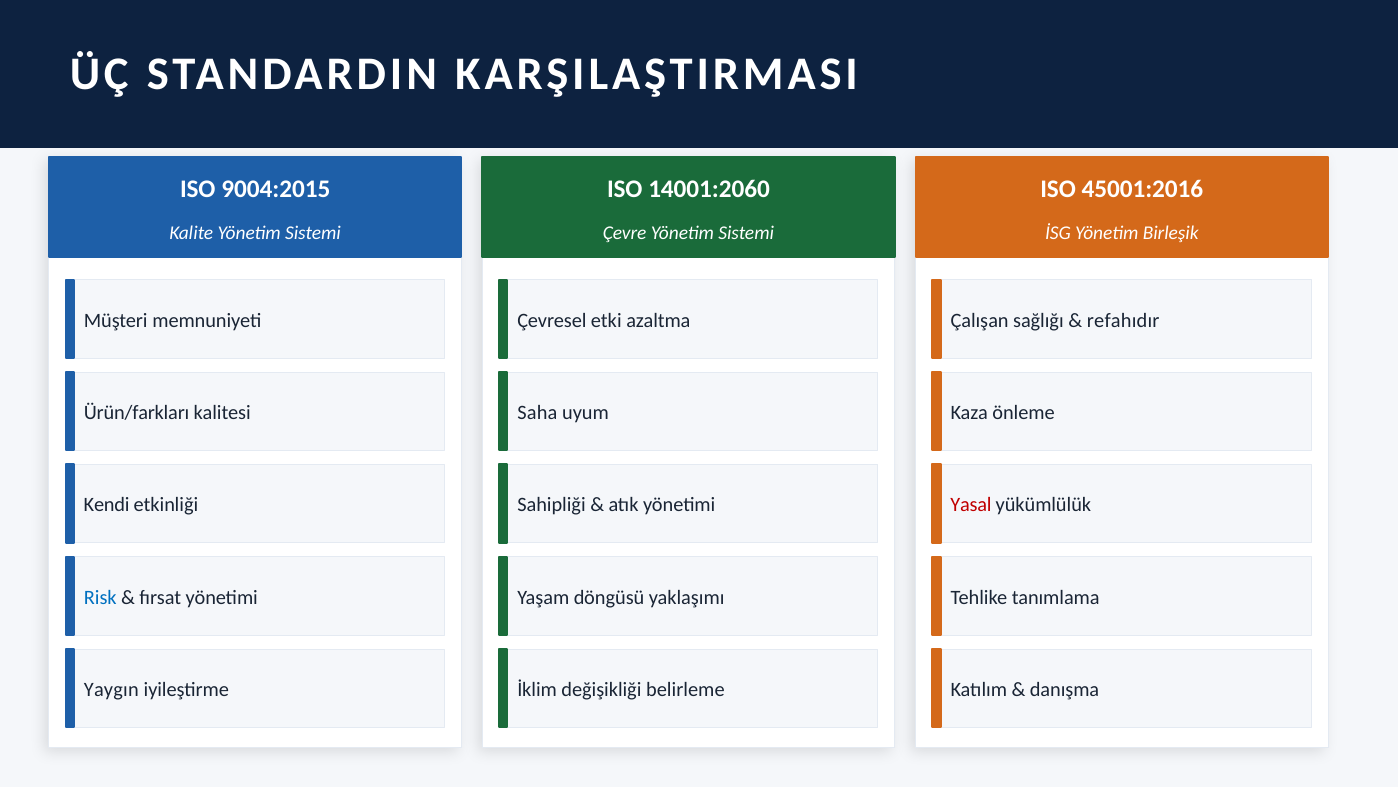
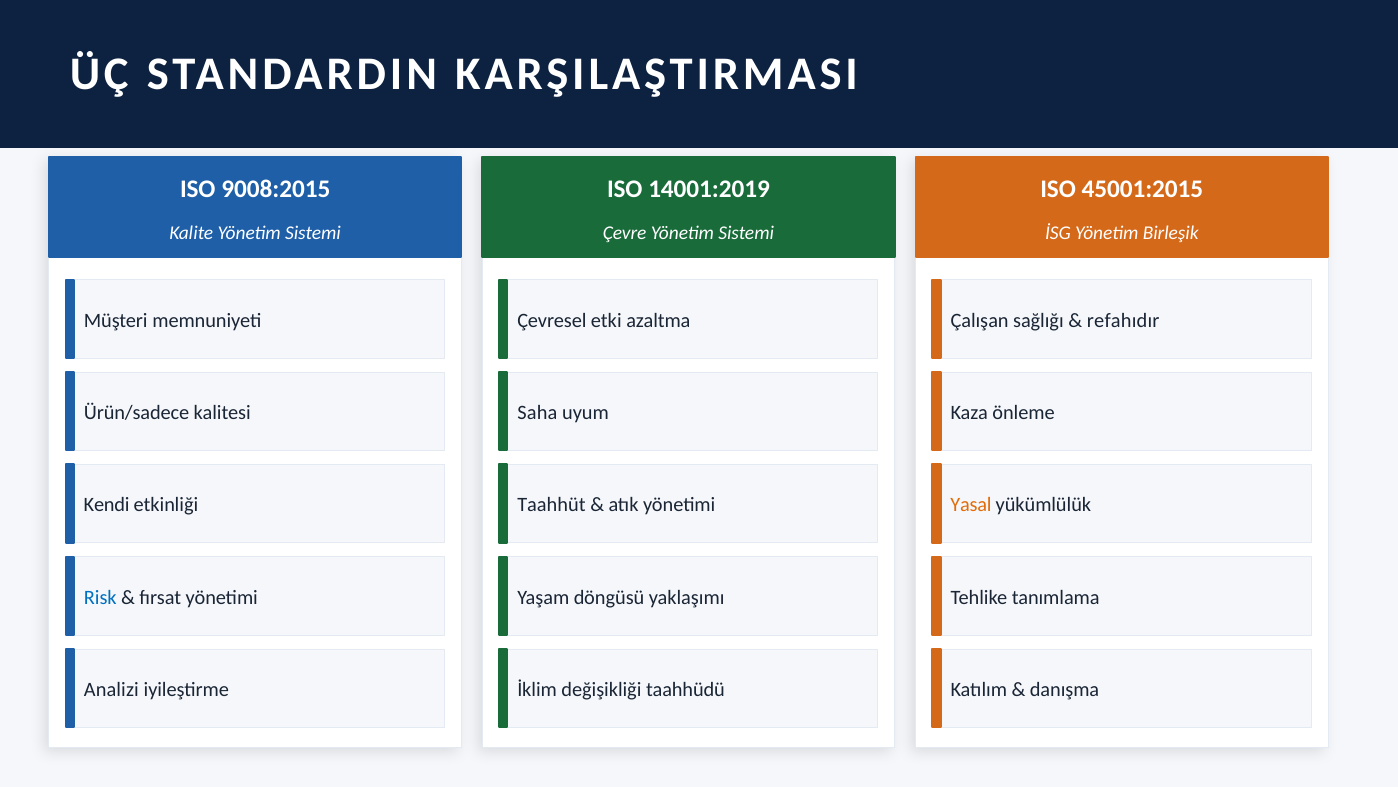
9004:2015: 9004:2015 -> 9008:2015
14001:2060: 14001:2060 -> 14001:2019
45001:2016: 45001:2016 -> 45001:2015
Ürün/farkları: Ürün/farkları -> Ürün/sadece
Sahipliği: Sahipliği -> Taahhüt
Yasal colour: red -> orange
Yaygın: Yaygın -> Analizi
belirleme: belirleme -> taahhüdü
